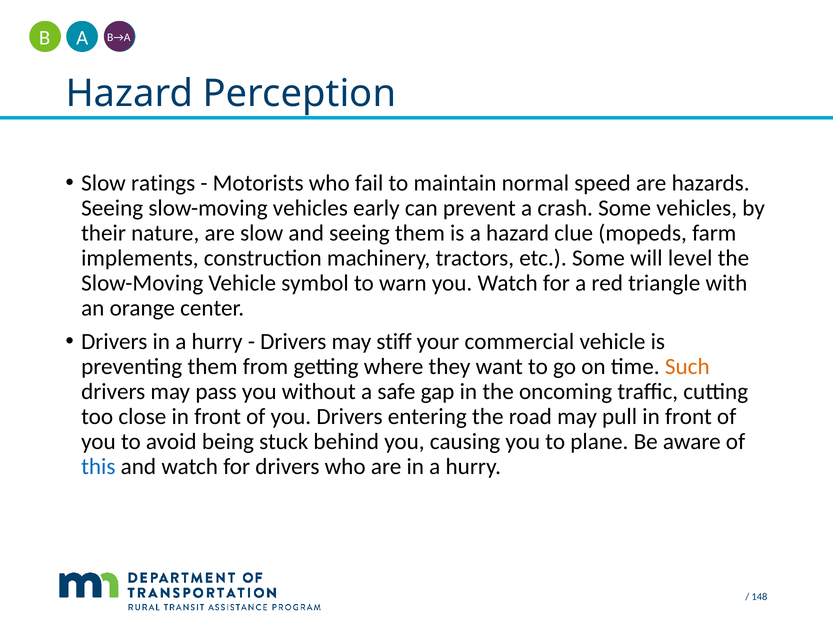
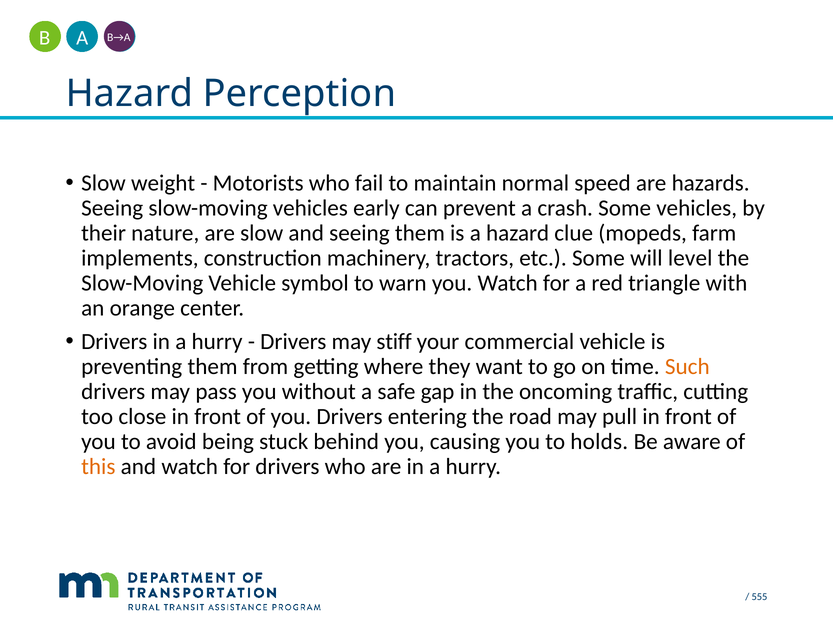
ratings: ratings -> weight
plane: plane -> holds
this colour: blue -> orange
148: 148 -> 555
